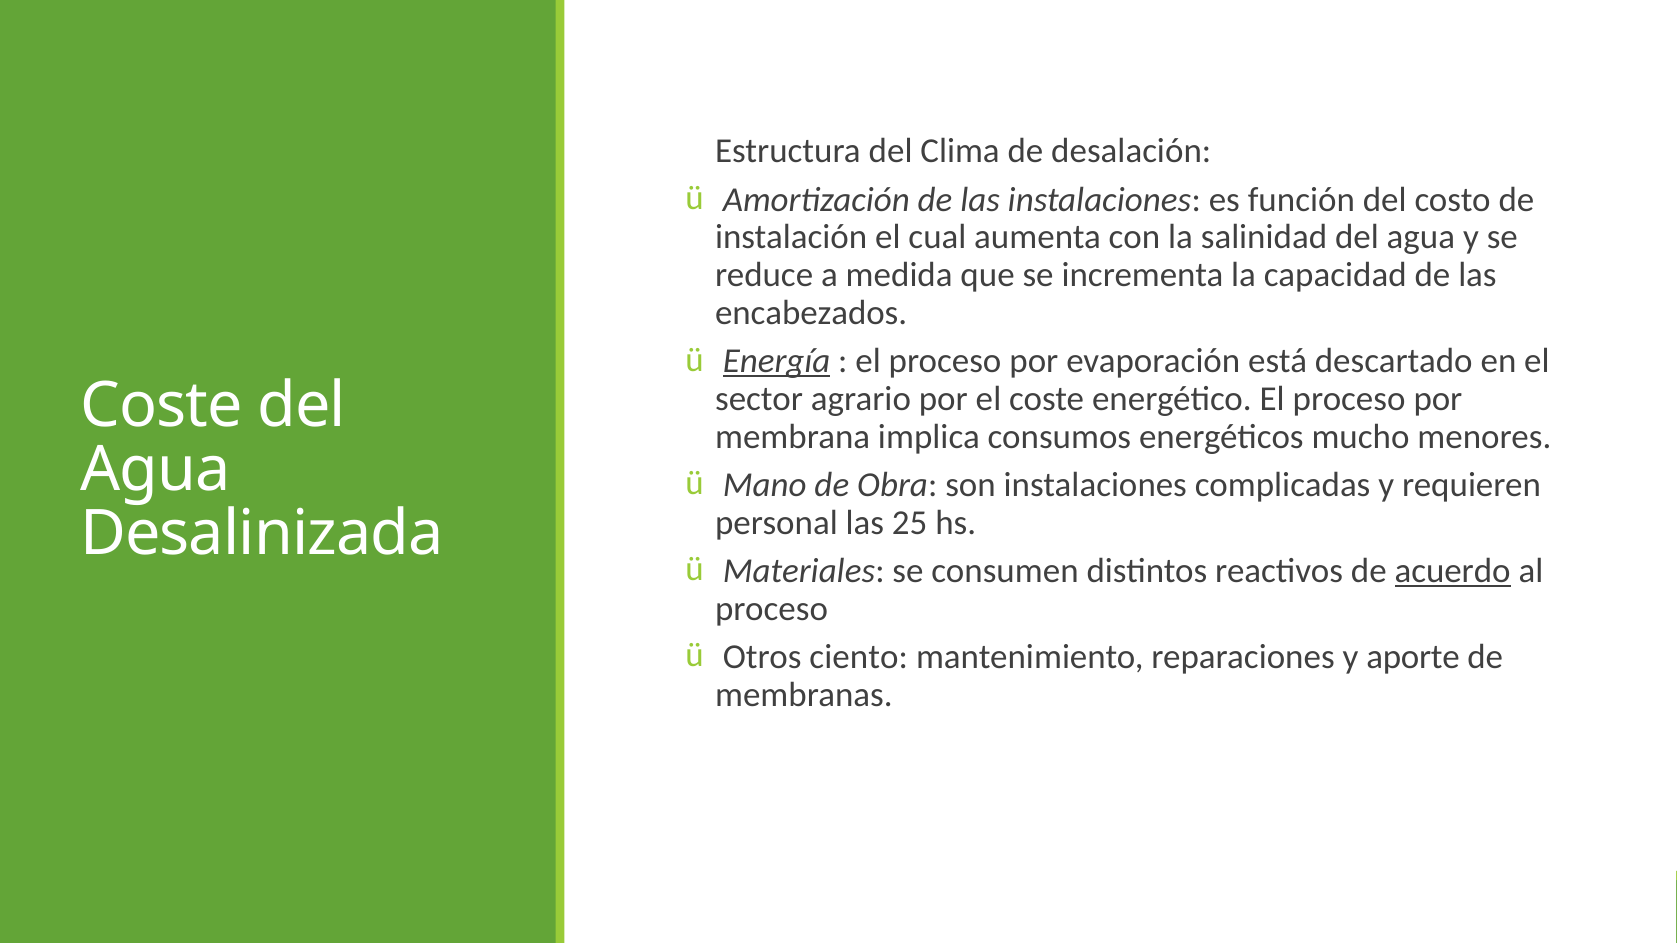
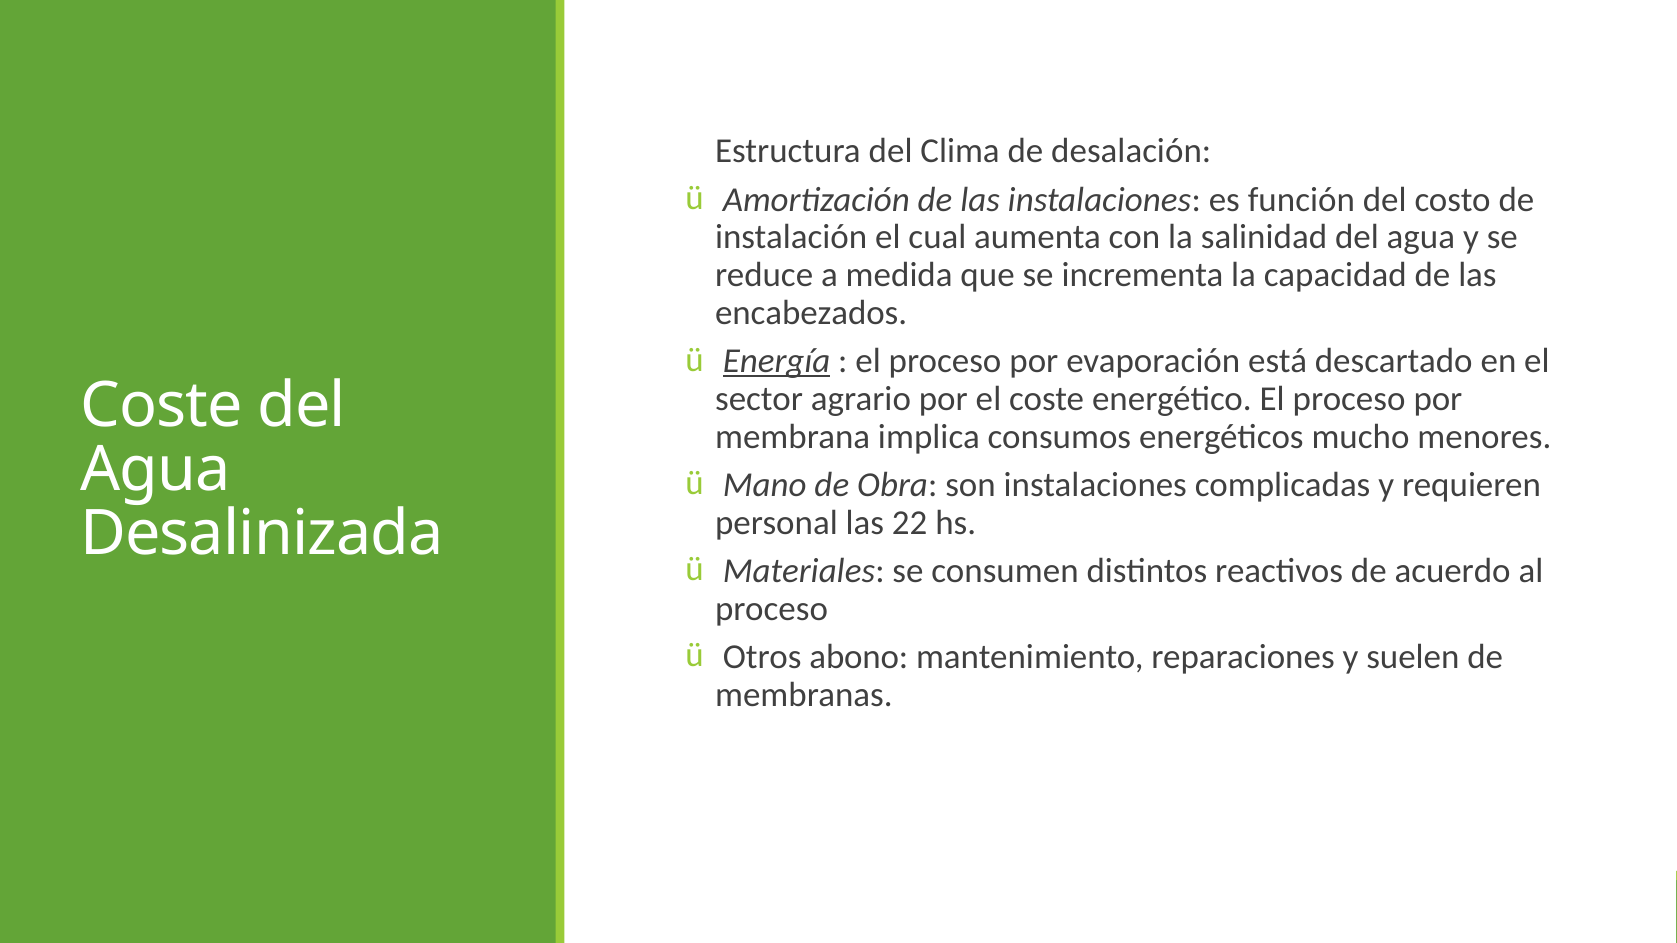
25: 25 -> 22
acuerdo underline: present -> none
ciento: ciento -> abono
aporte: aporte -> suelen
